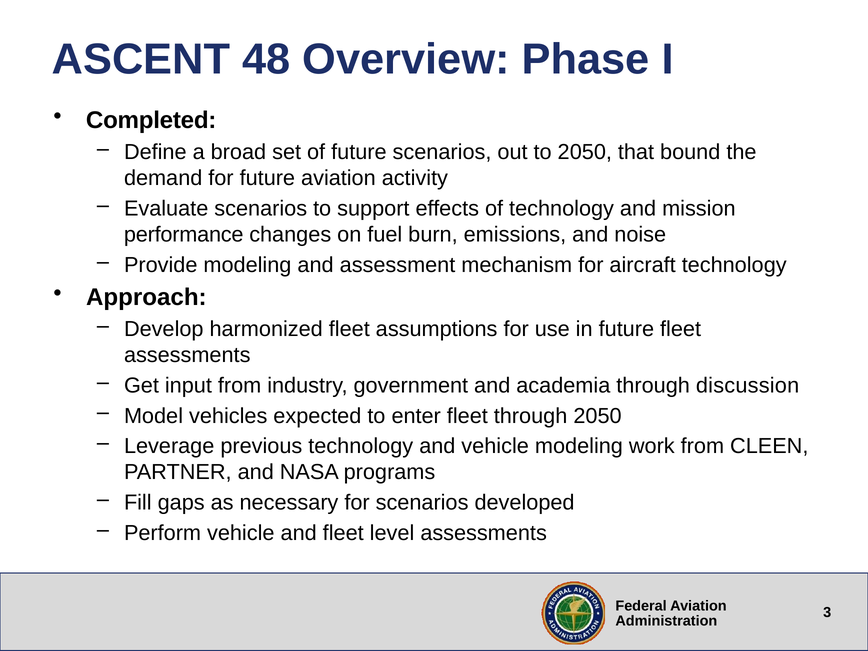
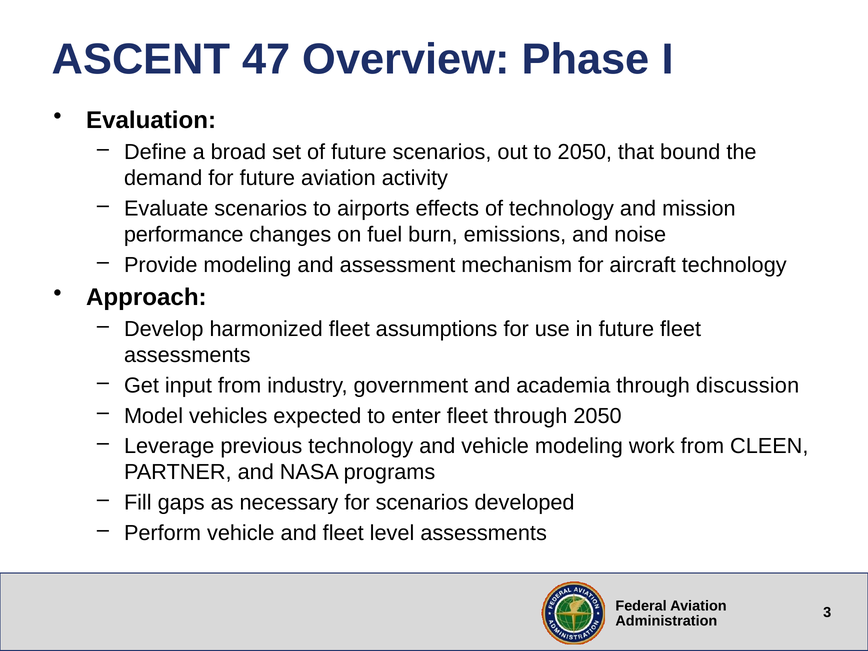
48: 48 -> 47
Completed: Completed -> Evaluation
support: support -> airports
